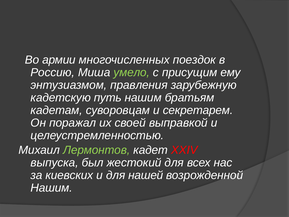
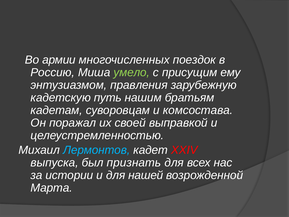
секретарем: секретарем -> комсостава
Лермонтов colour: light green -> light blue
жестокий: жестокий -> признать
киевских: киевских -> истории
Нашим at (52, 188): Нашим -> Марта
